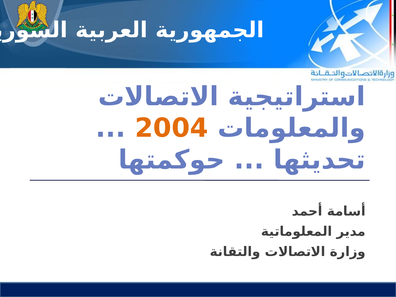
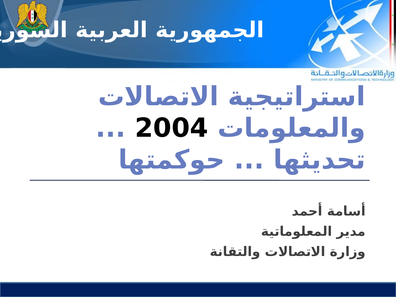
2004 colour: orange -> black
